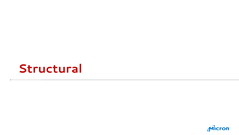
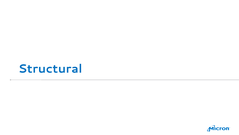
Structural colour: red -> blue
